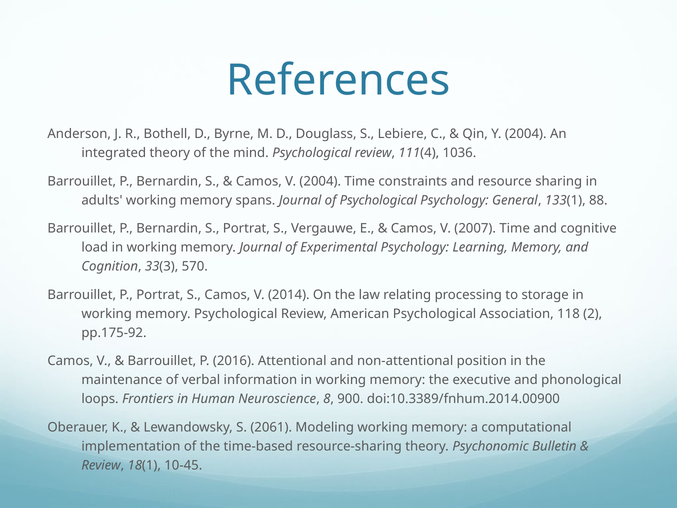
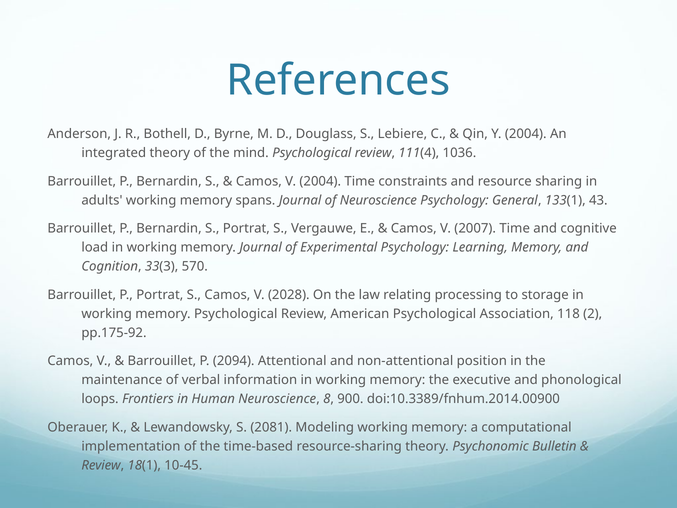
of Psychological: Psychological -> Neuroscience
88: 88 -> 43
2014: 2014 -> 2028
2016: 2016 -> 2094
2061: 2061 -> 2081
